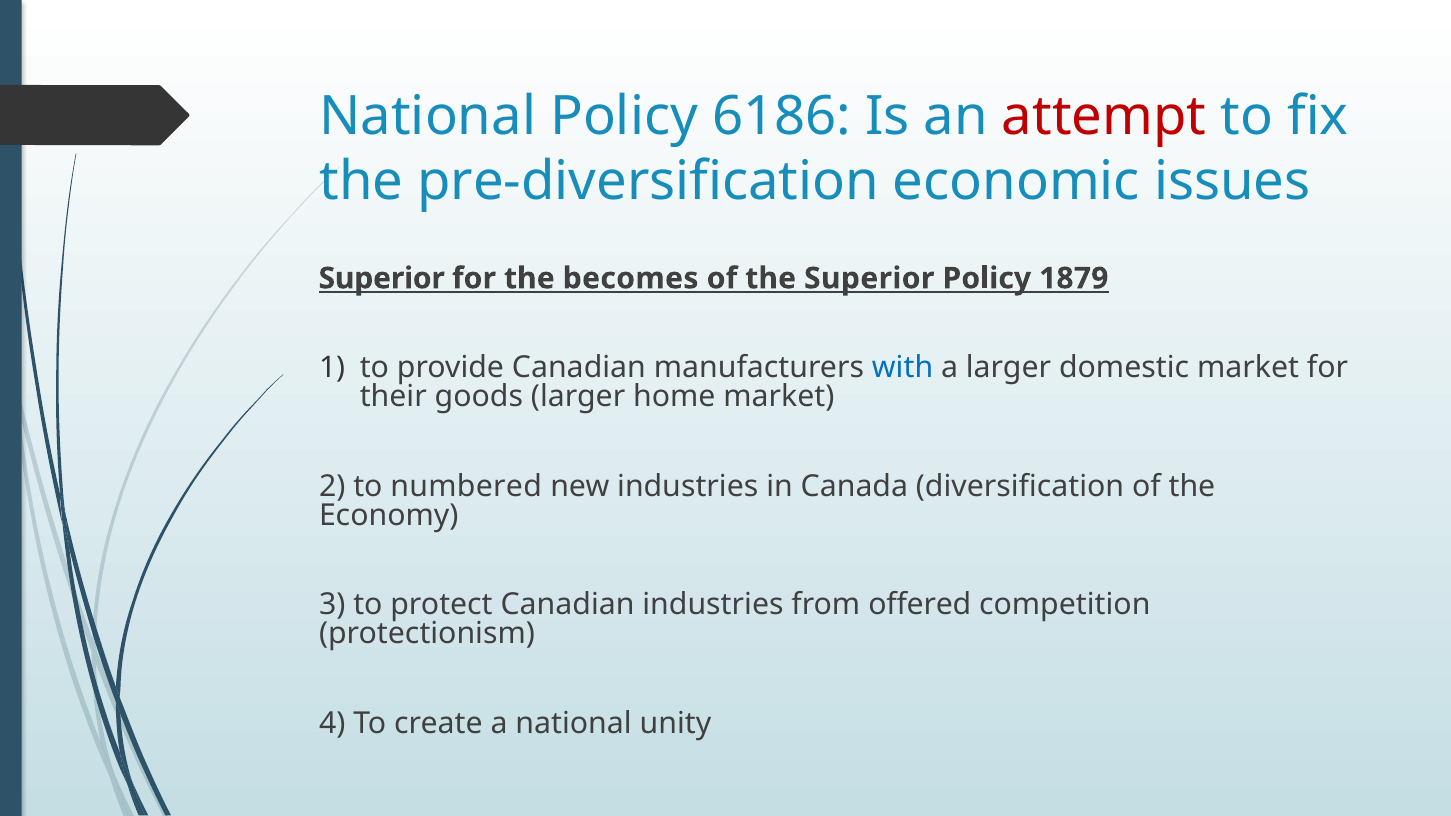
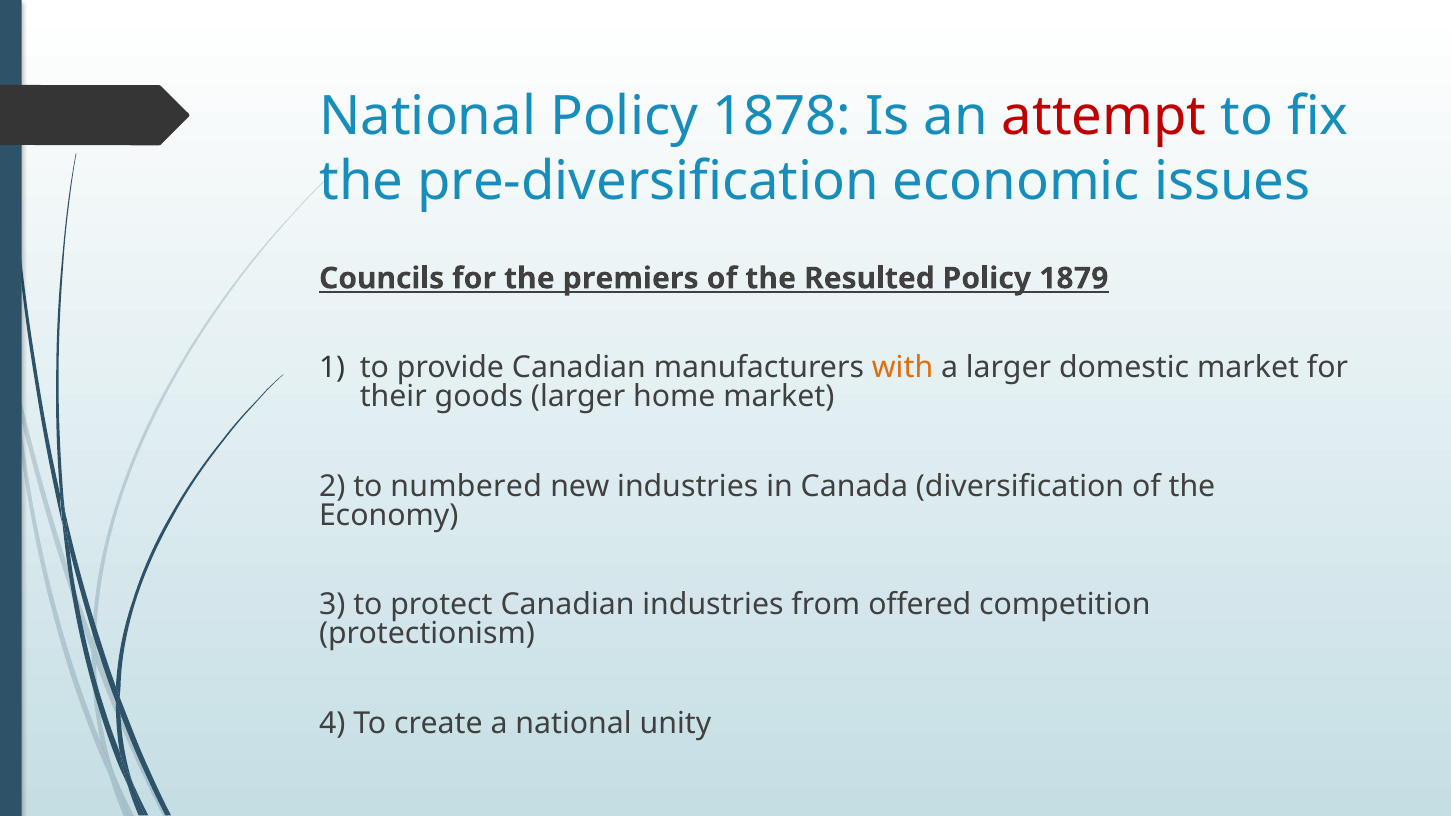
6186: 6186 -> 1878
Superior at (382, 278): Superior -> Councils
becomes: becomes -> premiers
the Superior: Superior -> Resulted
with colour: blue -> orange
